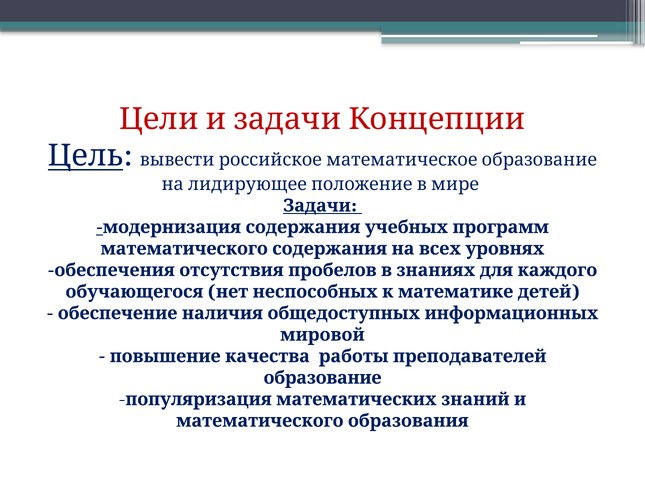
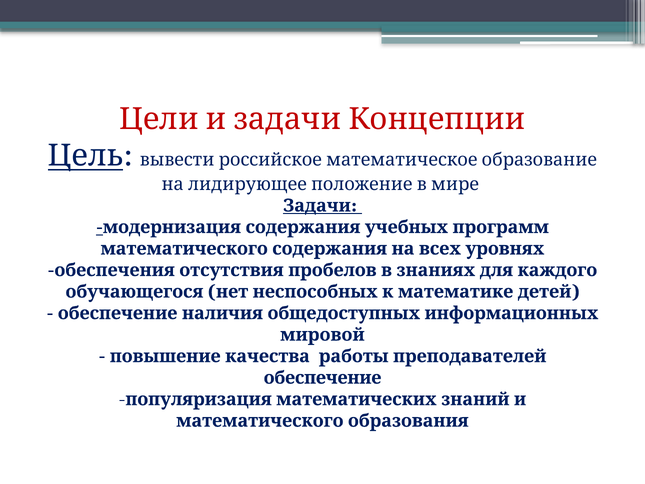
образование at (323, 378): образование -> обеспечение
